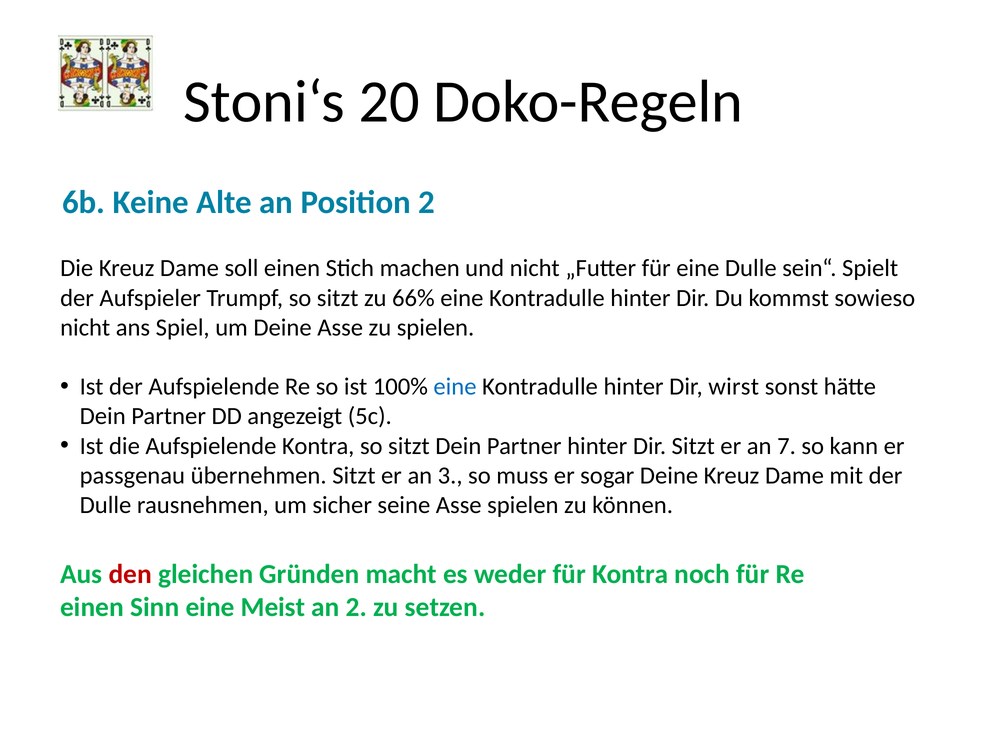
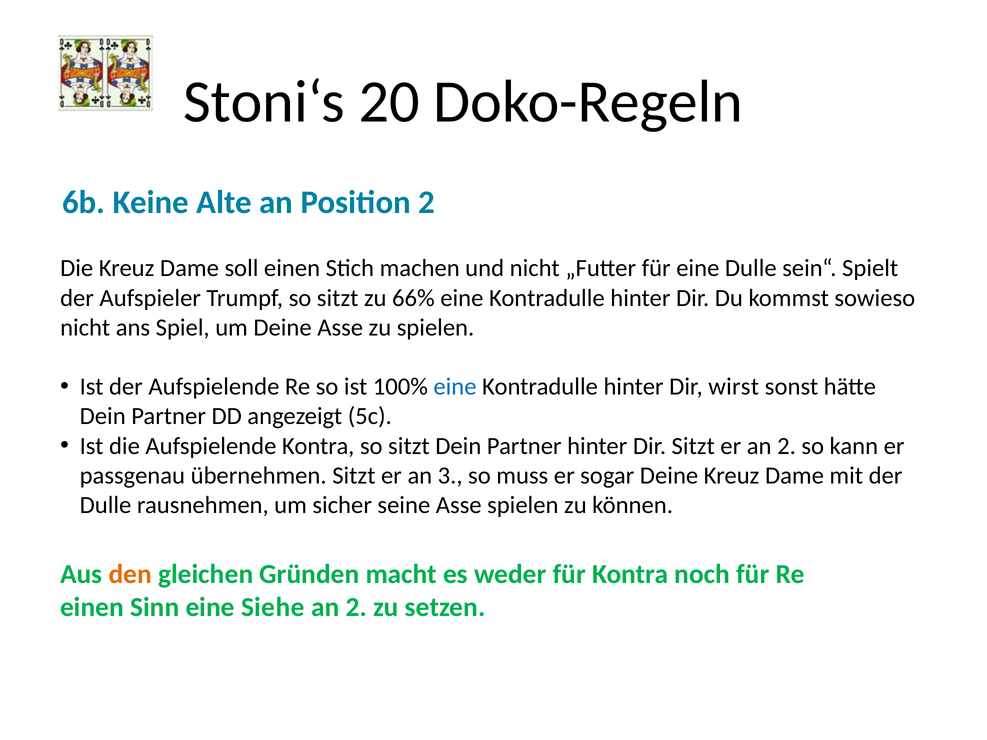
er an 7: 7 -> 2
den colour: red -> orange
Meist: Meist -> Siehe
